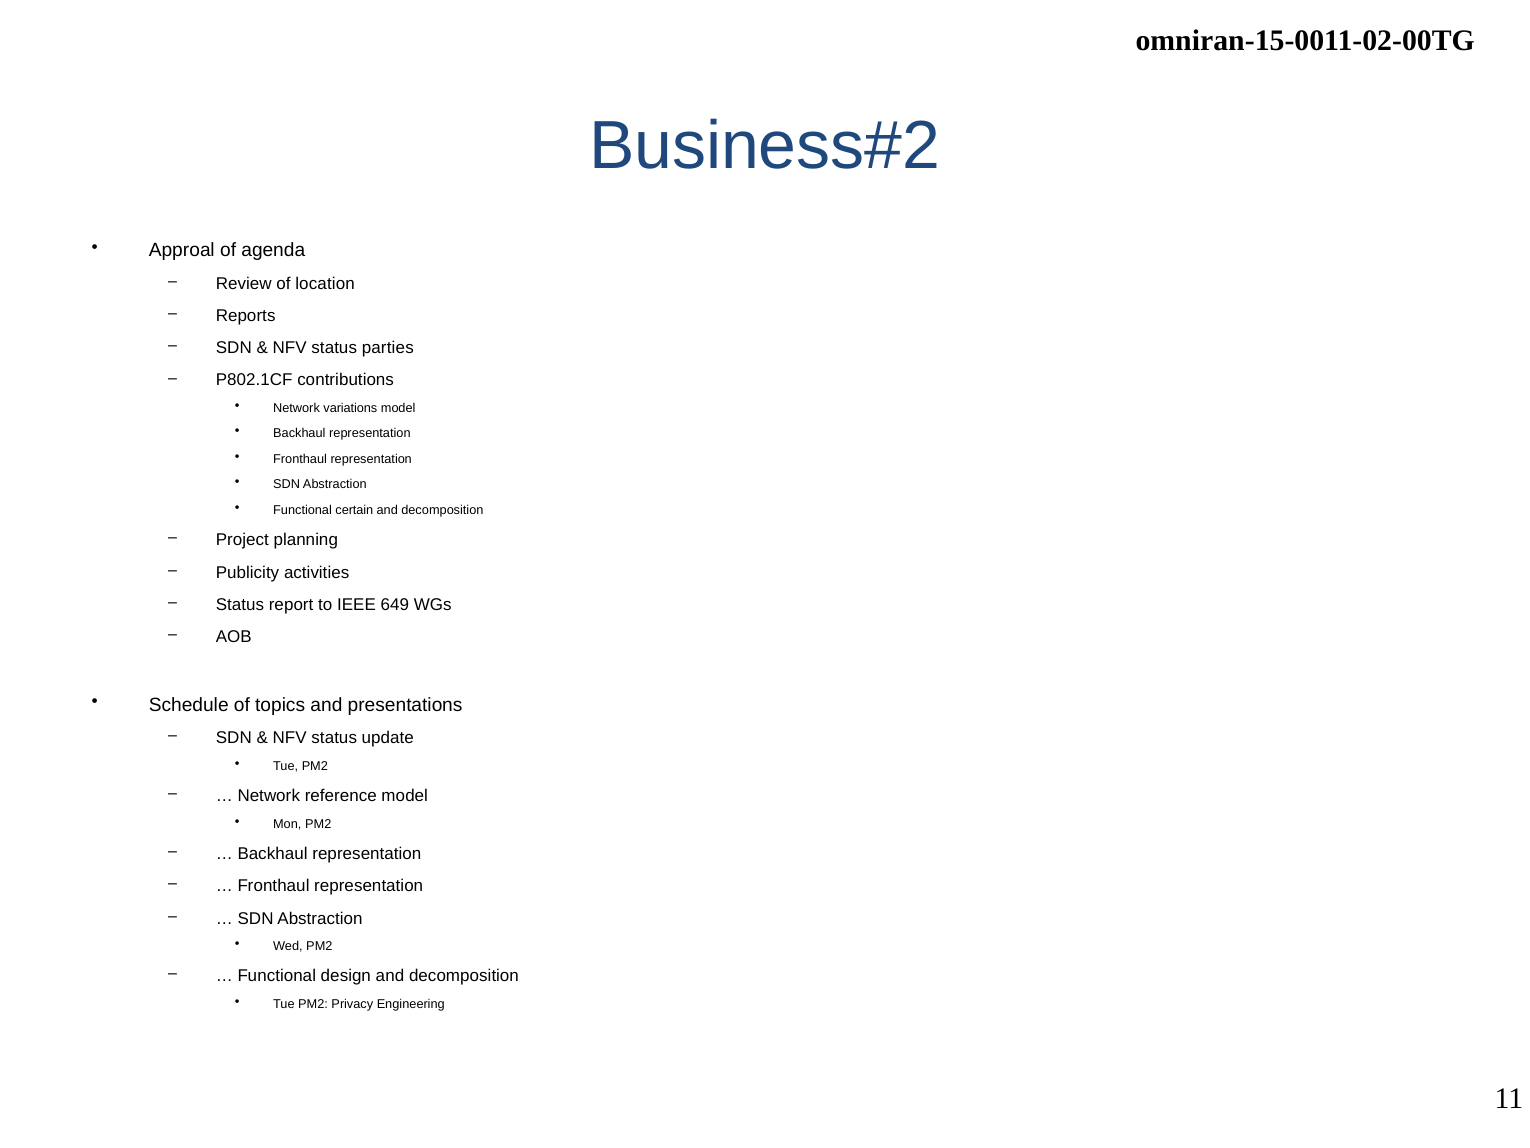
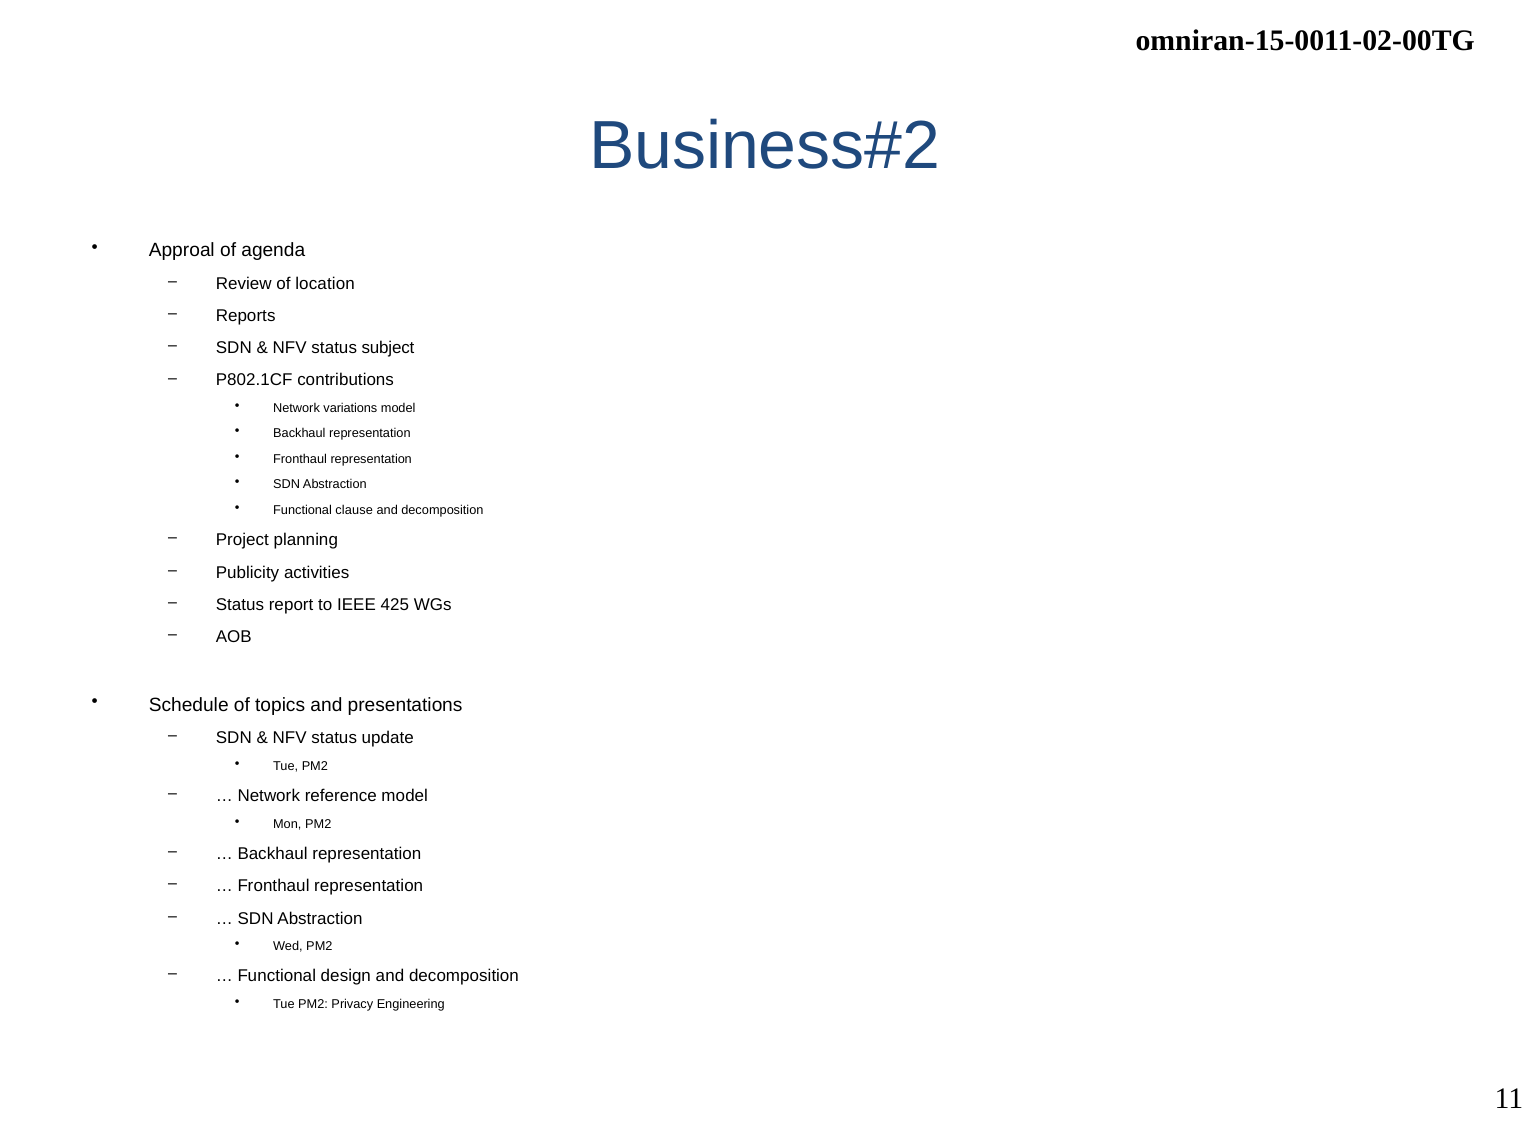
parties: parties -> subject
certain: certain -> clause
649: 649 -> 425
